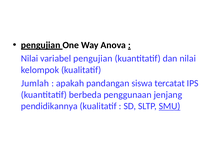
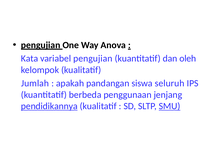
Nilai at (30, 59): Nilai -> Kata
dan nilai: nilai -> oleh
tercatat: tercatat -> seluruh
pendidikannya underline: none -> present
